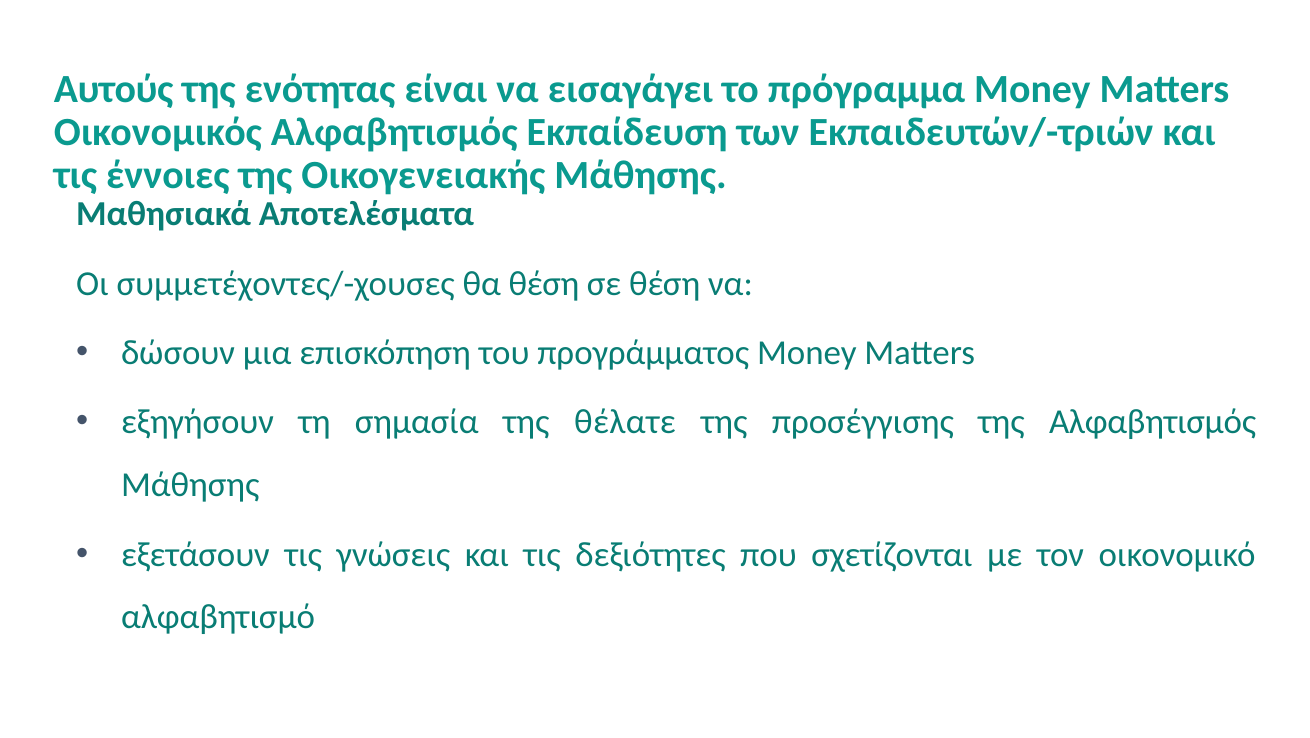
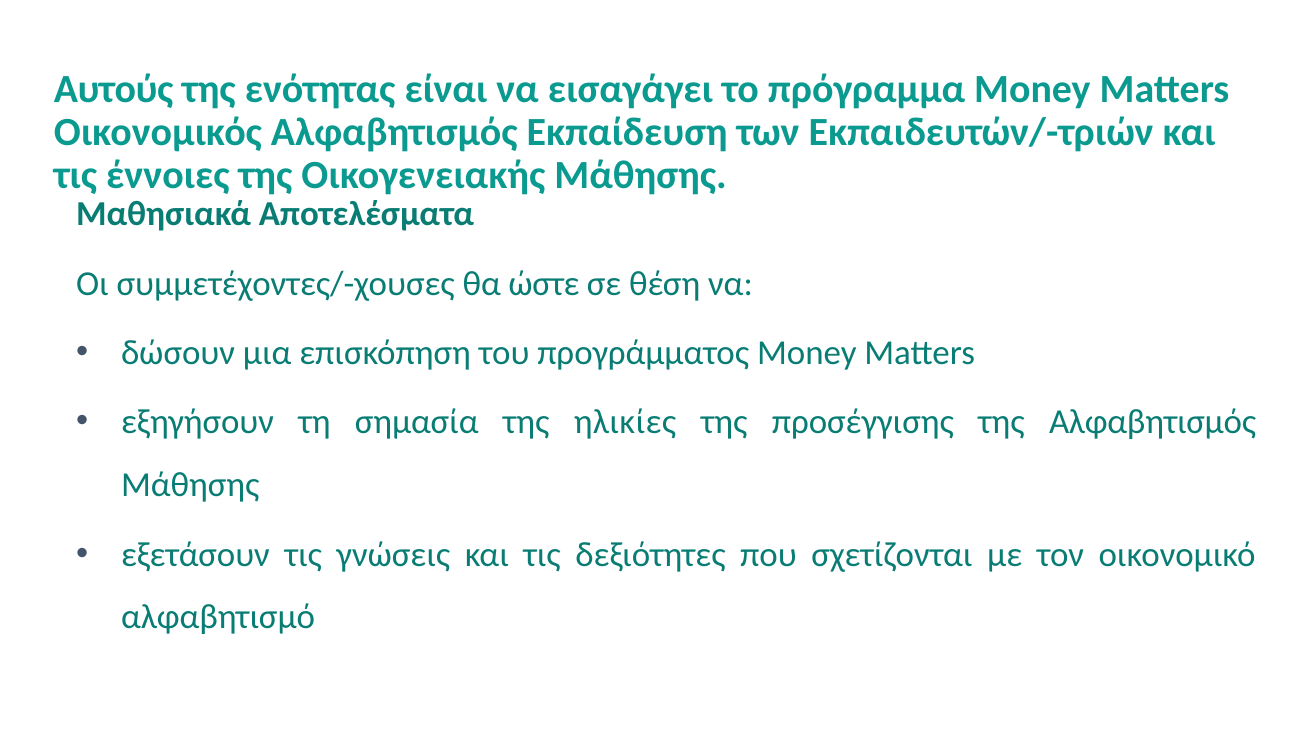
θα θέση: θέση -> ώστε
θέλατε: θέλατε -> ηλικίες
